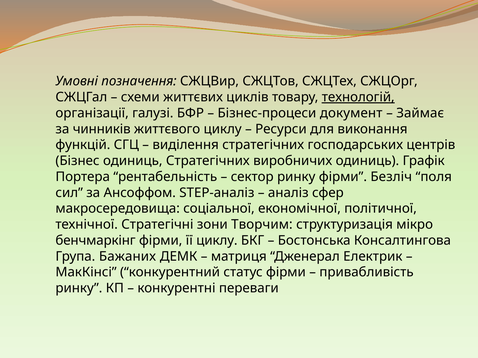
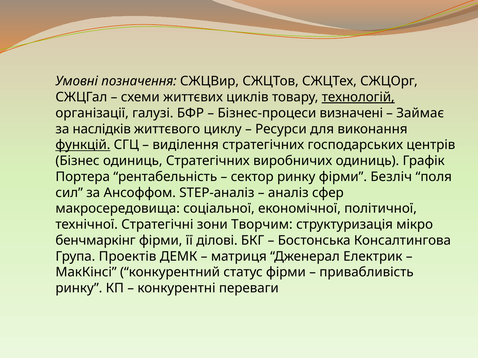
документ: документ -> визначені
чинників: чинників -> наслідків
функцій underline: none -> present
її циклу: циклу -> ділові
Бажаних: Бажаних -> Проектів
